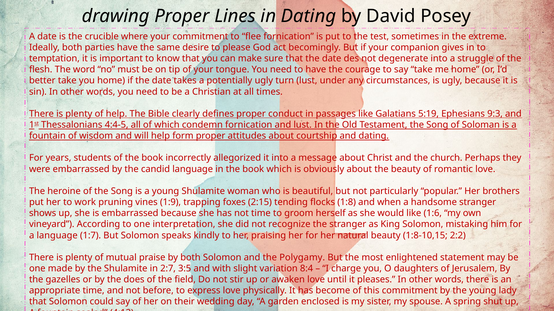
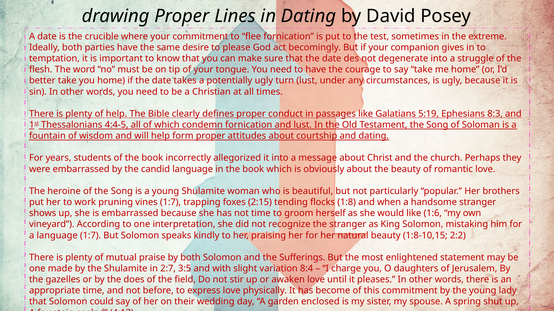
9:3: 9:3 -> 8:3
vines 1:9: 1:9 -> 1:7
Polygamy: Polygamy -> Sufferings
